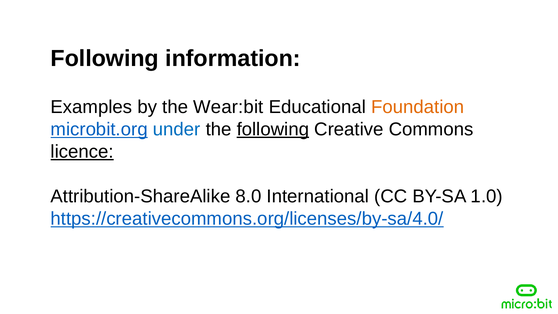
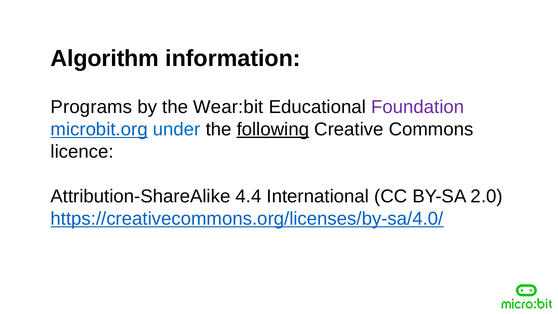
Following at (105, 58): Following -> Algorithm
Examples: Examples -> Programs
Foundation colour: orange -> purple
licence underline: present -> none
8.0: 8.0 -> 4.4
1.0: 1.0 -> 2.0
